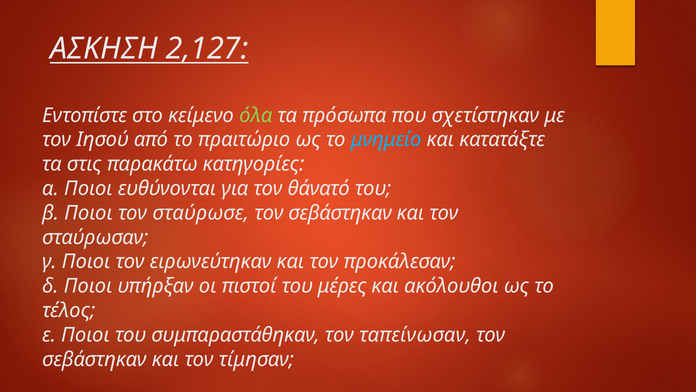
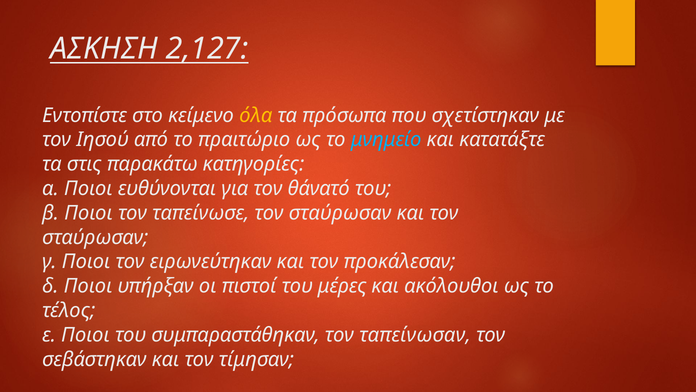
όλα colour: light green -> yellow
σταύρωσε: σταύρωσε -> ταπείνωσε
σεβάστηκαν at (340, 213): σεβάστηκαν -> σταύρωσαν
